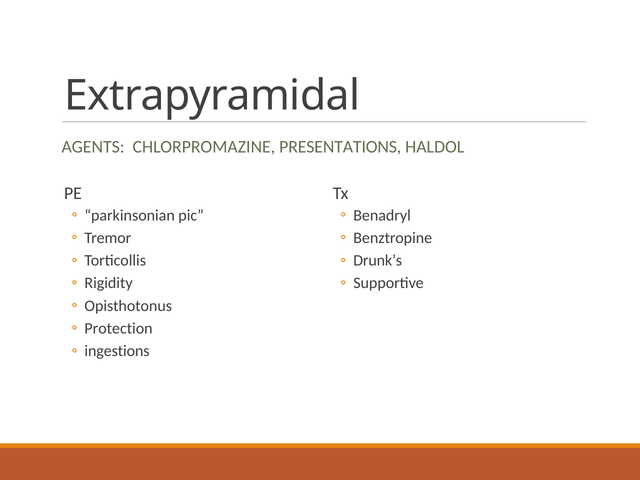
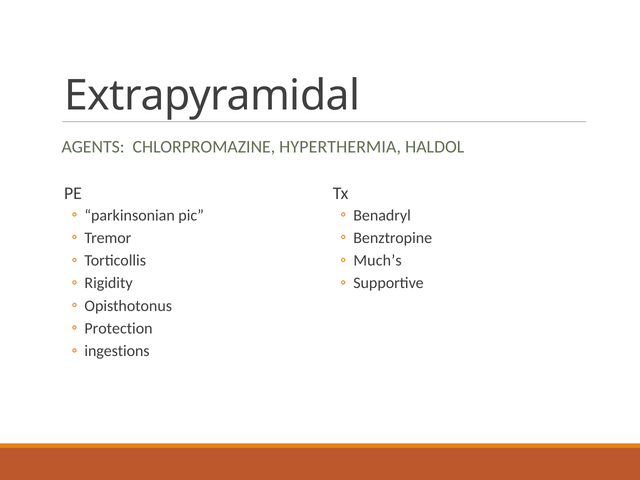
PRESENTATIONS: PRESENTATIONS -> HYPERTHERMIA
Drunk’s: Drunk’s -> Much’s
